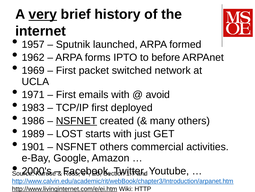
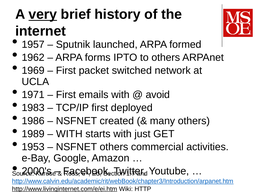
to before: before -> others
NSFNET at (76, 120) underline: present -> none
LOST at (69, 133): LOST -> WITH
1901: 1901 -> 1953
